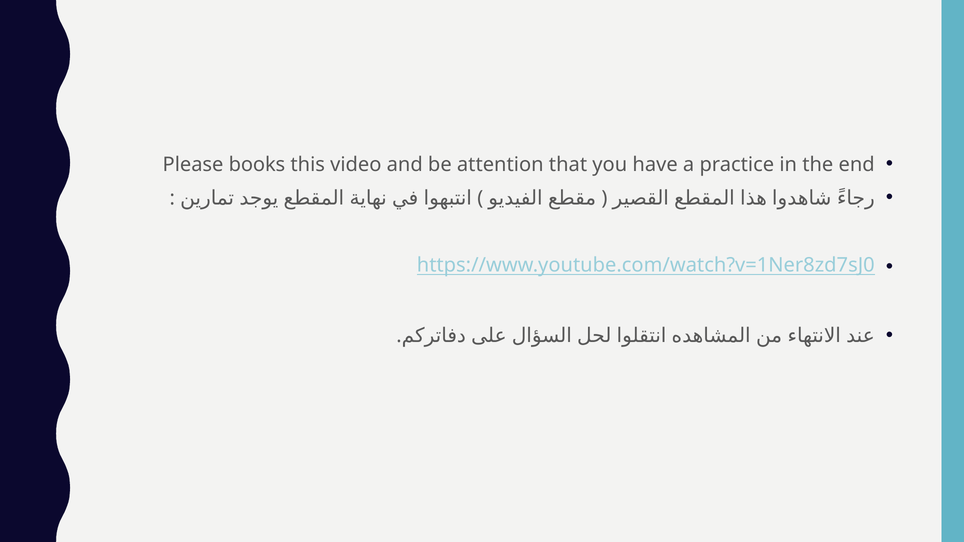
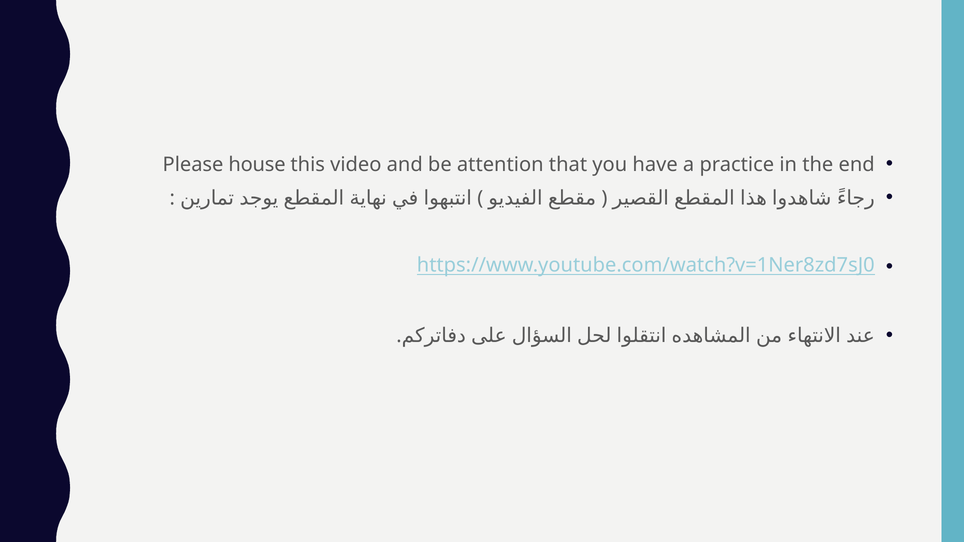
books: books -> house
